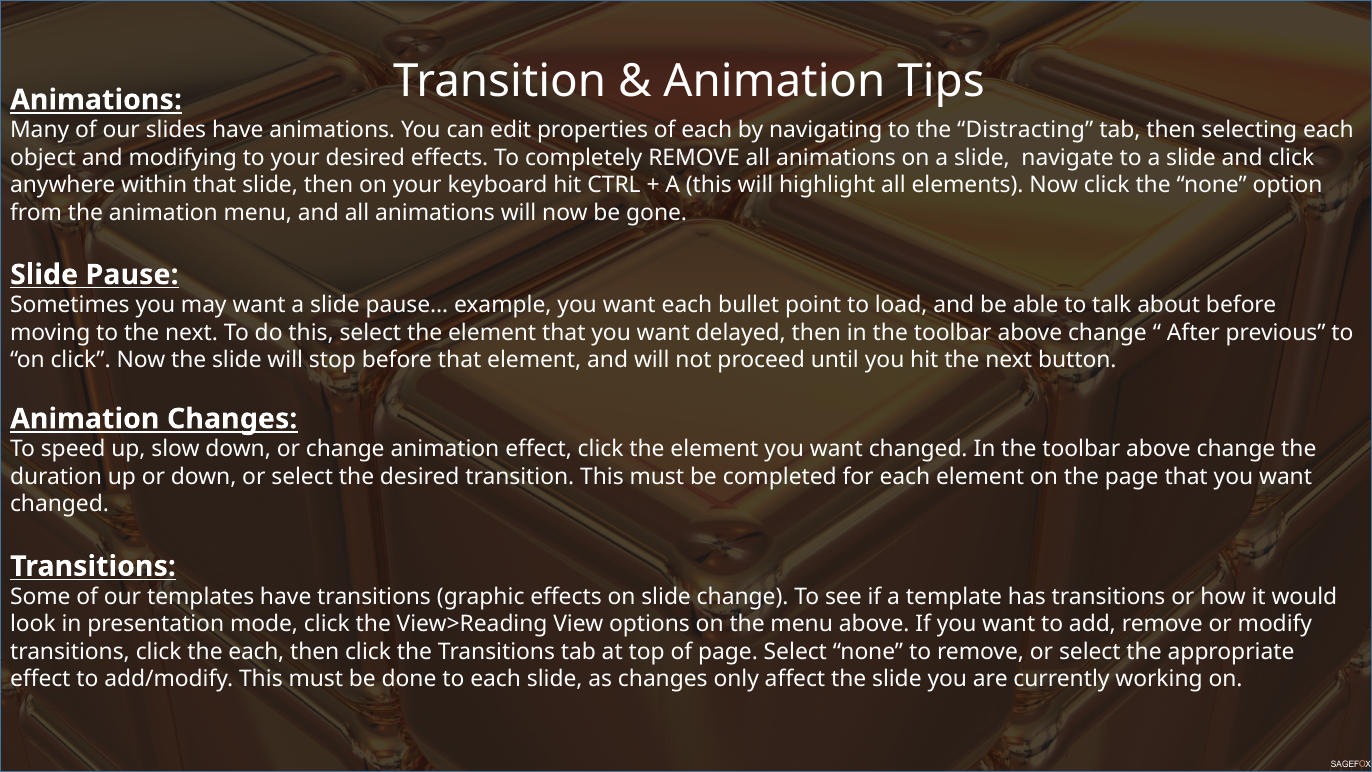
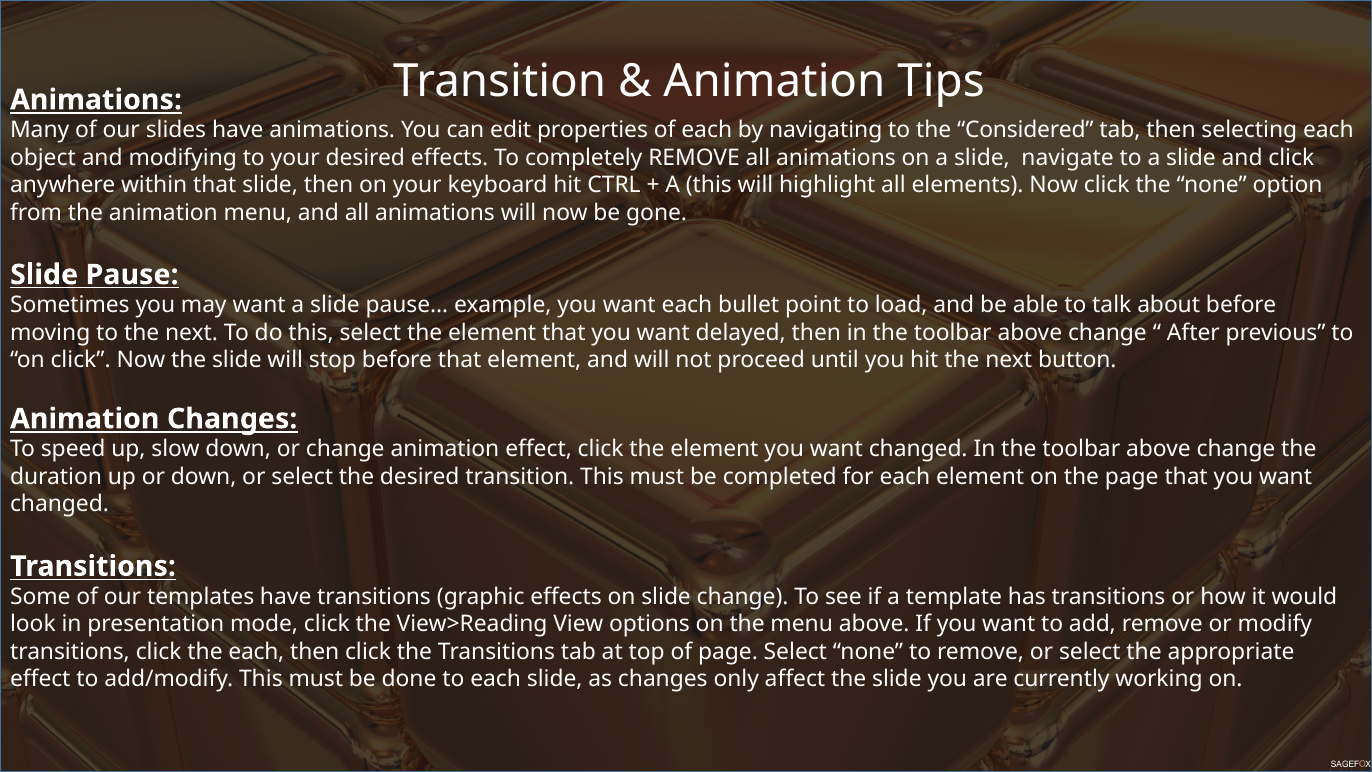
Distracting: Distracting -> Considered
